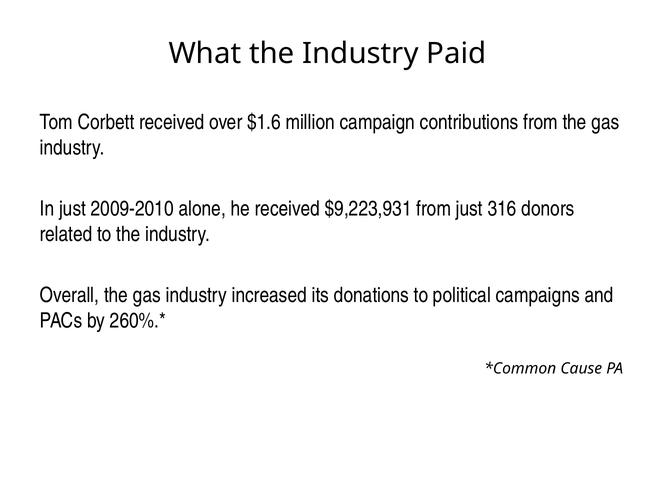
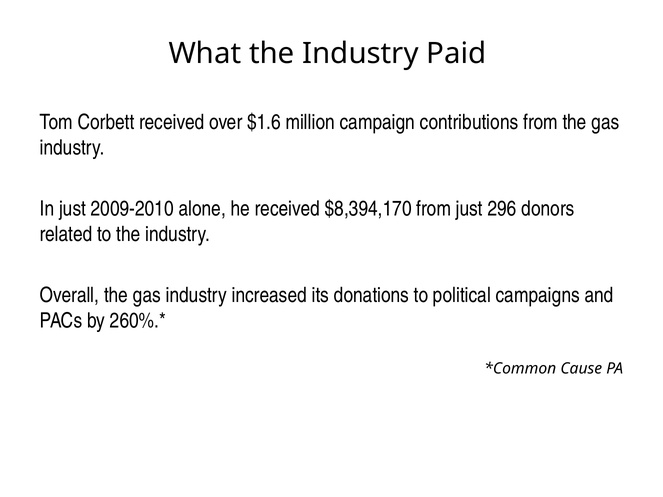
$9,223,931: $9,223,931 -> $8,394,170
316: 316 -> 296
